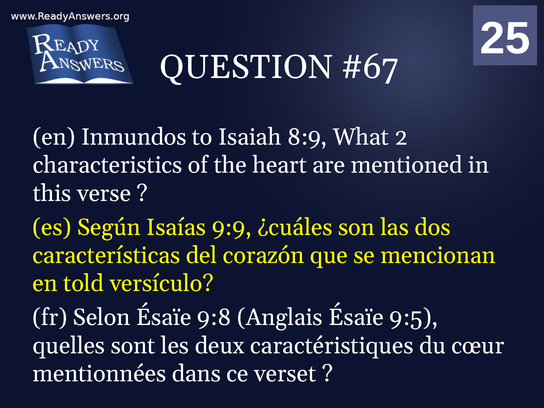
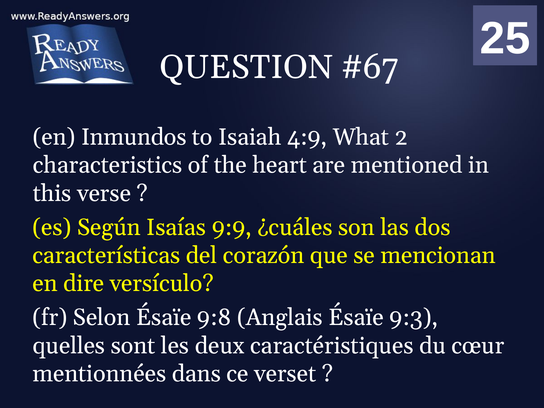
8:9: 8:9 -> 4:9
told: told -> dire
9:5: 9:5 -> 9:3
